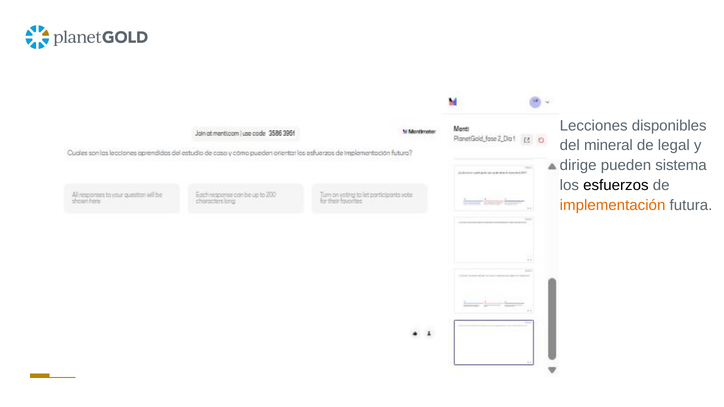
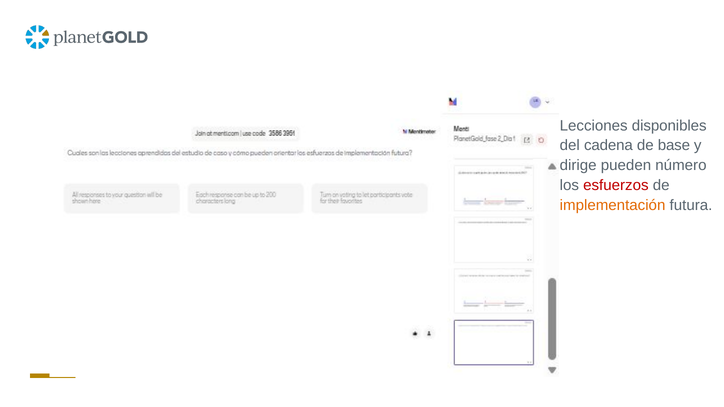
mineral: mineral -> cadena
legal: legal -> base
sistema: sistema -> número
esfuerzos colour: black -> red
